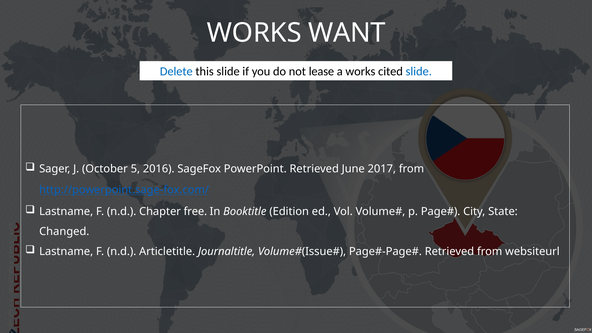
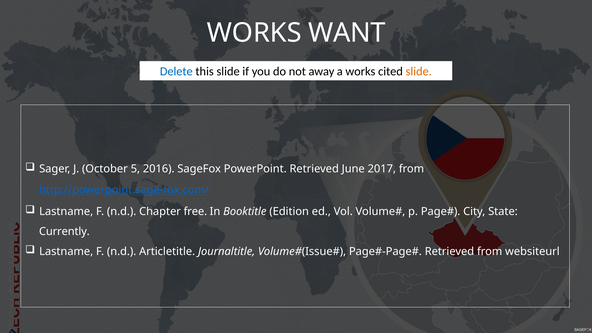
lease: lease -> away
slide at (419, 72) colour: blue -> orange
Changed: Changed -> Currently
